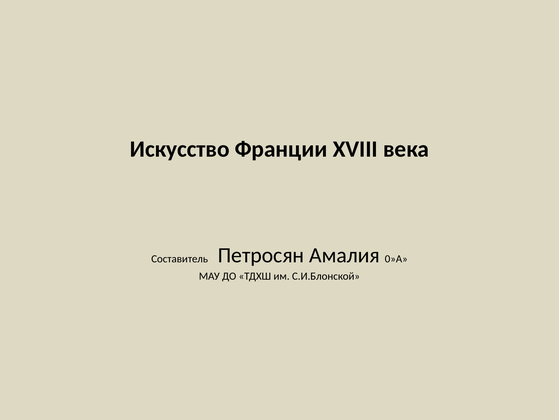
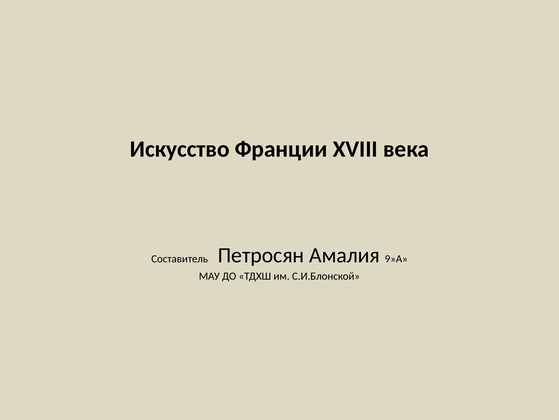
0»А: 0»А -> 9»А
